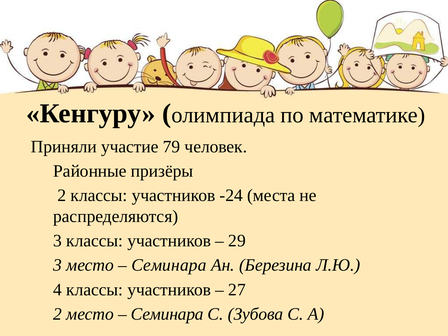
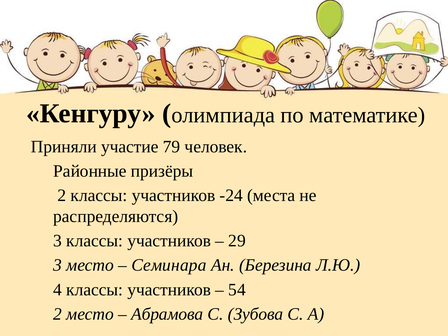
27: 27 -> 54
Семинара at (167, 314): Семинара -> Абрамова
